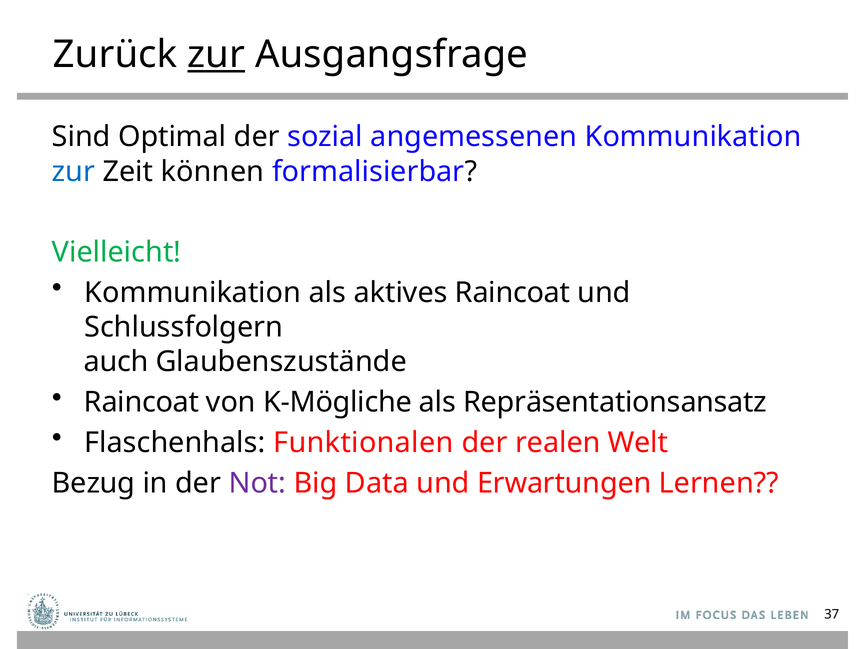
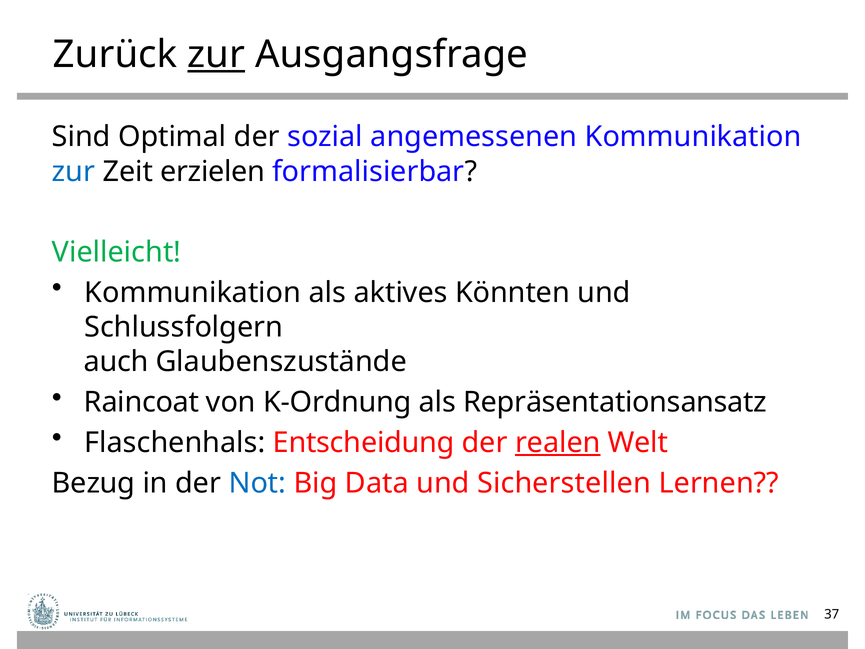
können: können -> erzielen
aktives Raincoat: Raincoat -> Könnten
K-Mögliche: K-Mögliche -> K-Ordnung
Funktionalen: Funktionalen -> Entscheidung
realen underline: none -> present
Not colour: purple -> blue
Erwartungen: Erwartungen -> Sicherstellen
